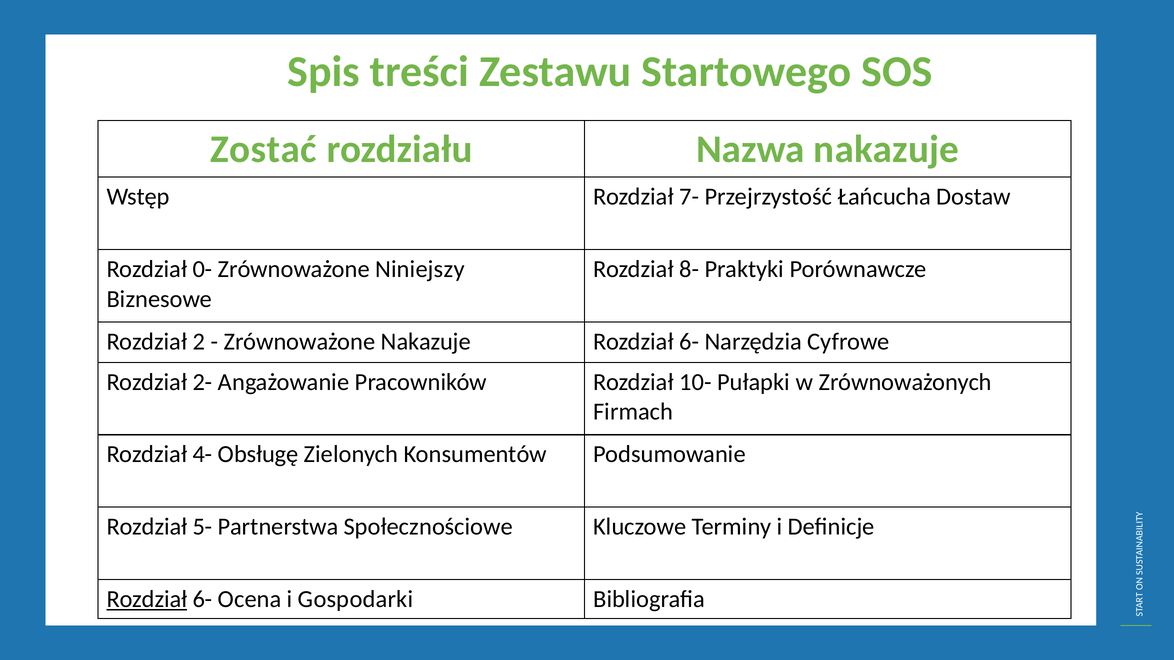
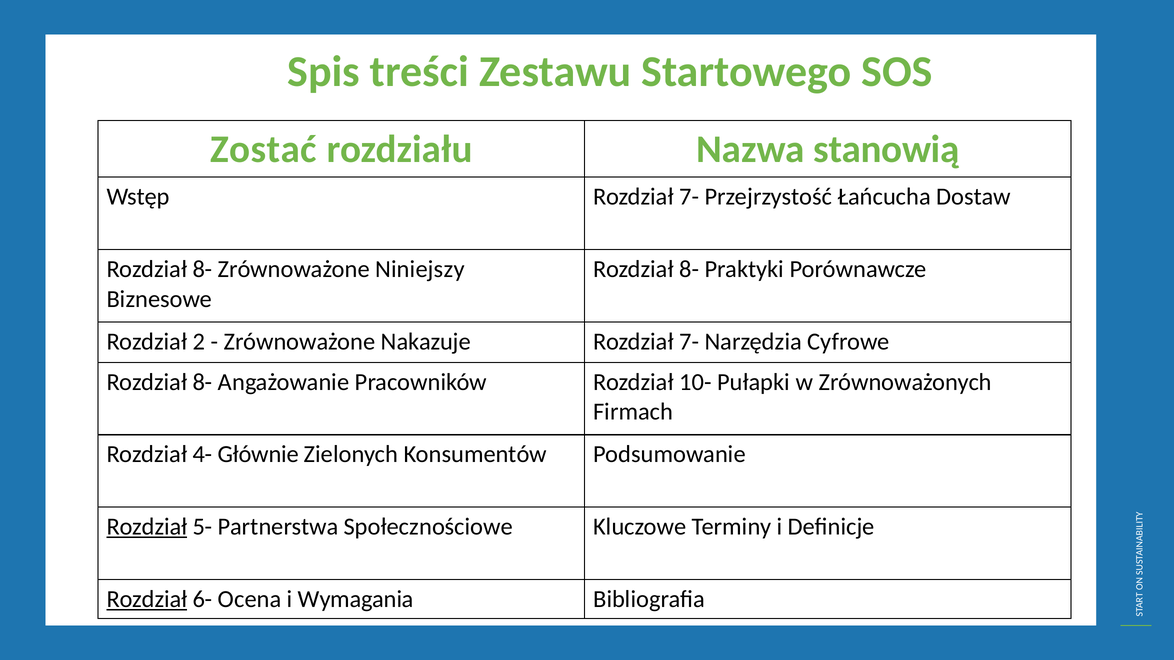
Nazwa nakazuje: nakazuje -> stanowią
0- at (202, 269): 0- -> 8-
6- at (689, 342): 6- -> 7-
2- at (202, 382): 2- -> 8-
Obsługę: Obsługę -> Głównie
Rozdział at (147, 527) underline: none -> present
Gospodarki: Gospodarki -> Wymagania
